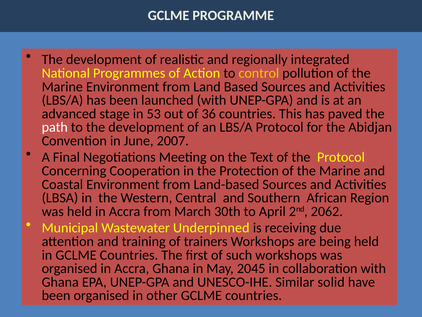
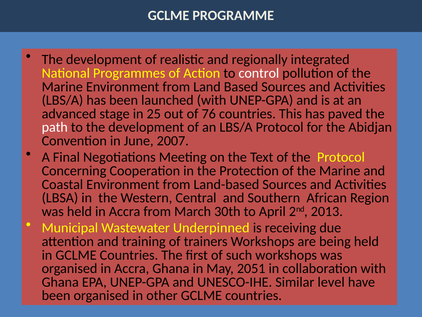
control colour: yellow -> white
53: 53 -> 25
36: 36 -> 76
2062: 2062 -> 2013
2045: 2045 -> 2051
solid: solid -> level
